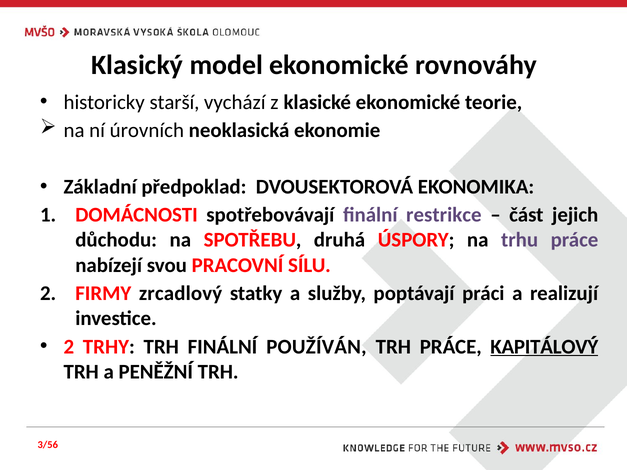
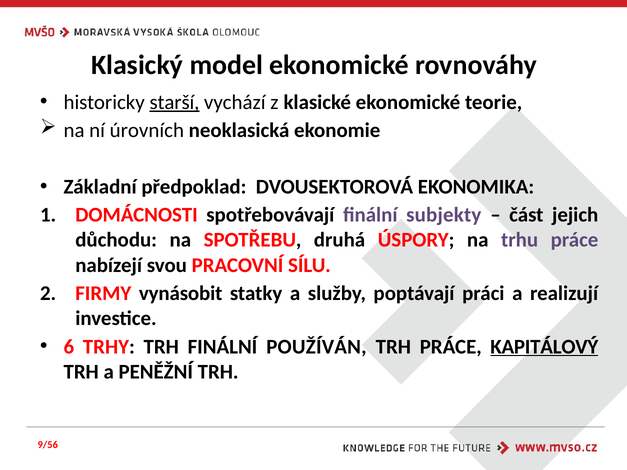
starší underline: none -> present
restrikce: restrikce -> subjekty
zrcadlový: zrcadlový -> vynásobit
2 at (69, 347): 2 -> 6
3/56: 3/56 -> 9/56
